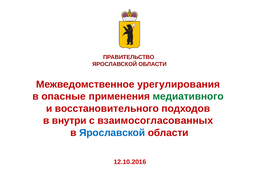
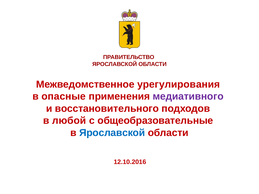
медиативного colour: green -> purple
внутри: внутри -> любой
взаимосогласованных: взаимосогласованных -> общеобразовательные
